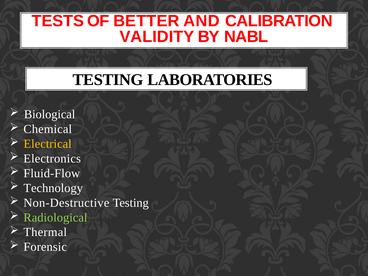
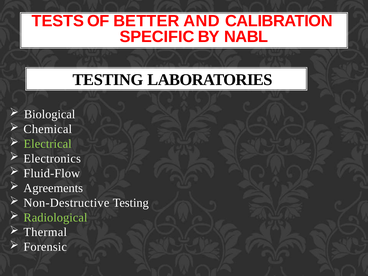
VALIDITY: VALIDITY -> SPECIFIC
Electrical colour: yellow -> light green
Technology: Technology -> Agreements
